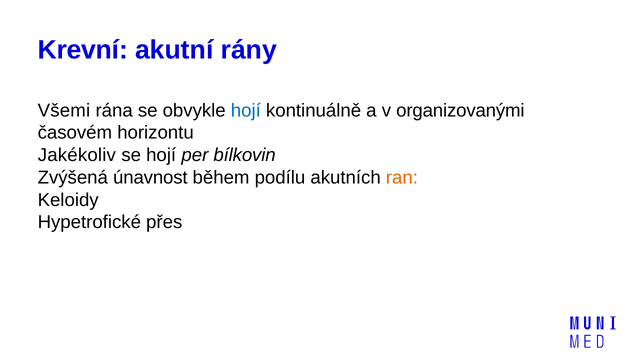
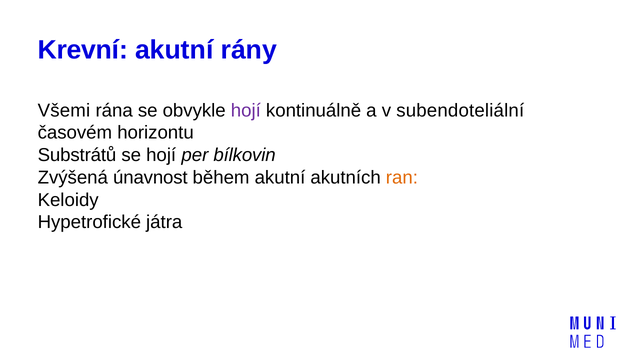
hojí at (246, 111) colour: blue -> purple
organizovanými: organizovanými -> subendoteliální
Jakékoliv: Jakékoliv -> Substrátů
během podílu: podílu -> akutní
přes: přes -> játra
